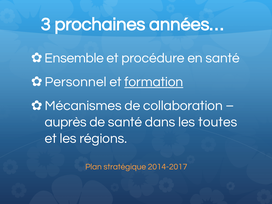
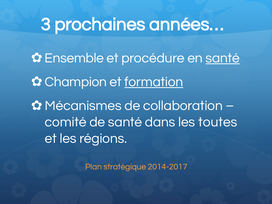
santé at (223, 58) underline: none -> present
Personnel: Personnel -> Champion
auprès: auprès -> comité
